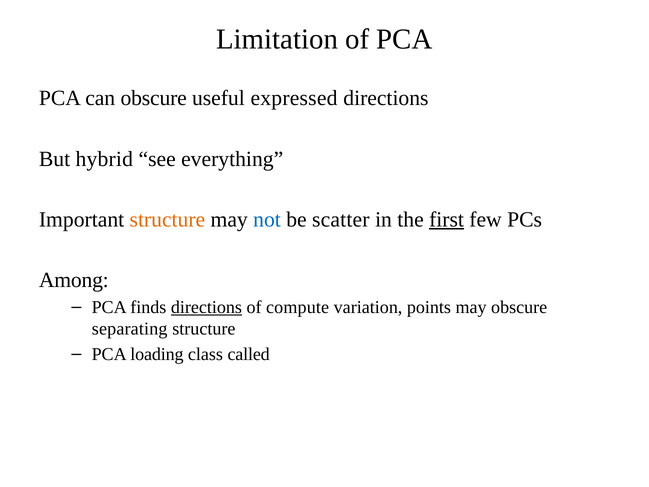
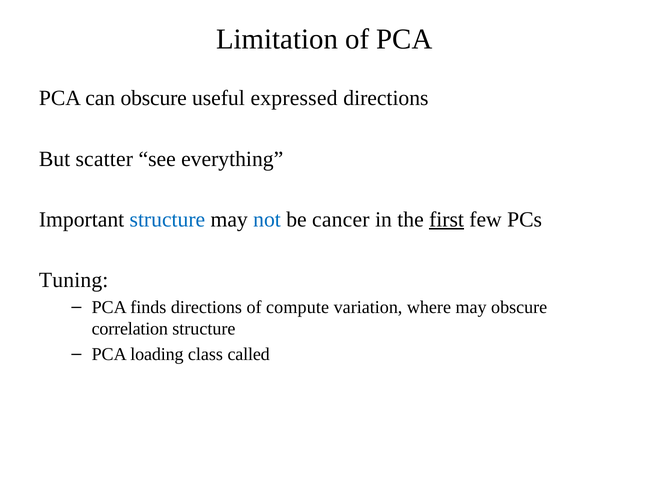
hybrid: hybrid -> scatter
structure at (167, 219) colour: orange -> blue
scatter: scatter -> cancer
Among: Among -> Tuning
directions at (206, 307) underline: present -> none
points: points -> where
separating: separating -> correlation
